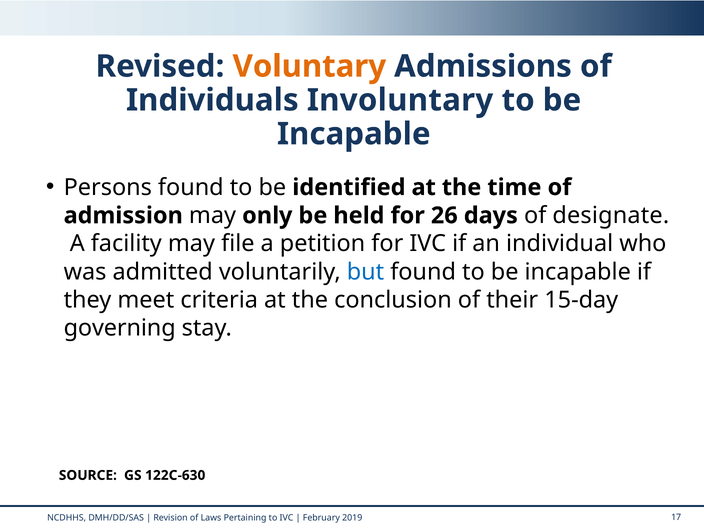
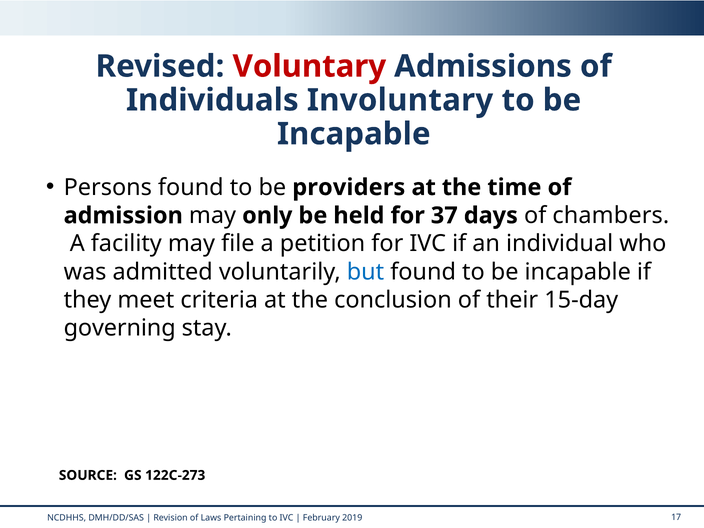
Voluntary colour: orange -> red
identified: identified -> providers
26: 26 -> 37
designate: designate -> chambers
122C-630: 122C-630 -> 122C-273
